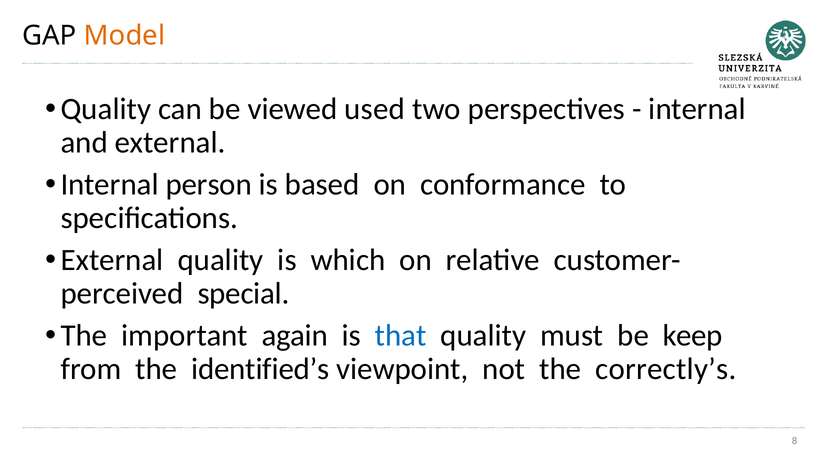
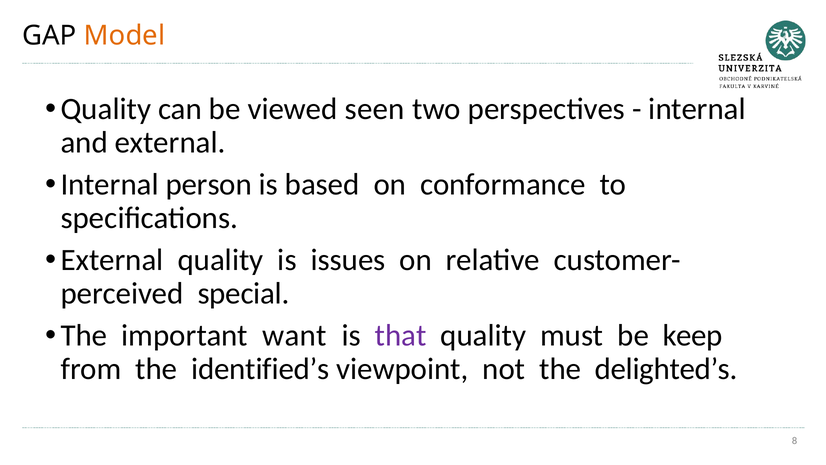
used: used -> seen
which: which -> issues
again: again -> want
that colour: blue -> purple
correctly’s: correctly’s -> delighted’s
